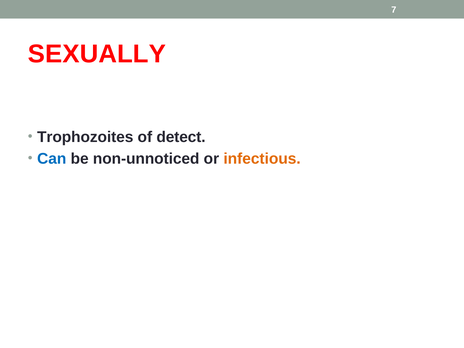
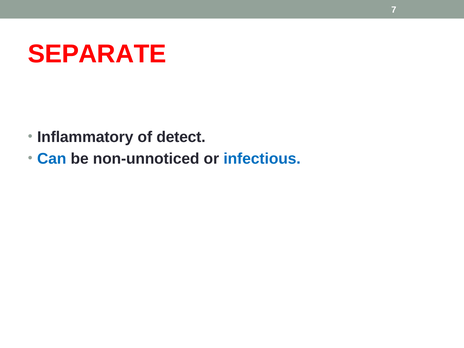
SEXUALLY: SEXUALLY -> SEPARATE
Trophozoites: Trophozoites -> Inflammatory
infectious colour: orange -> blue
